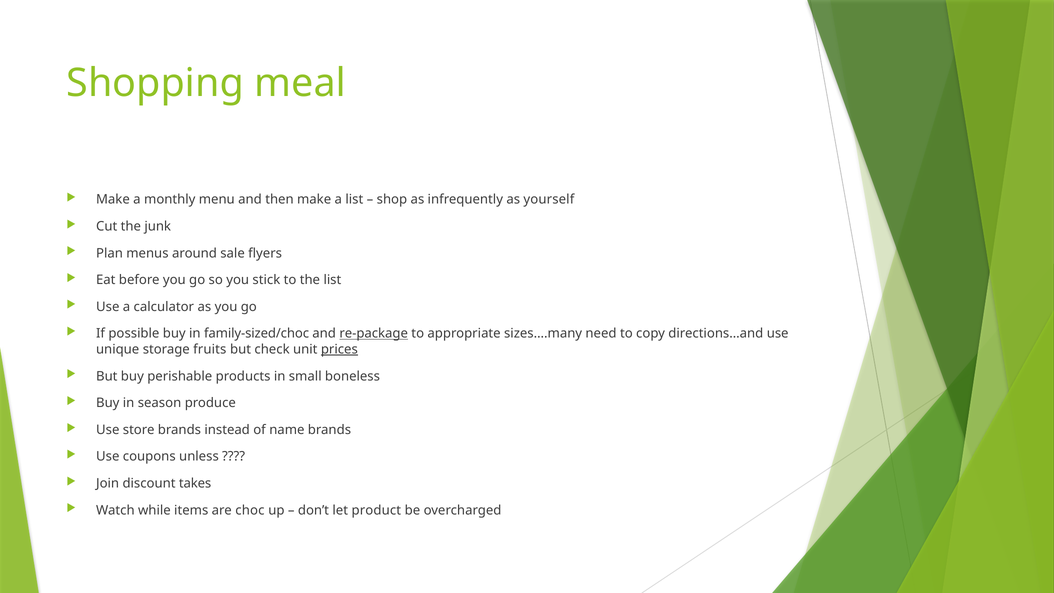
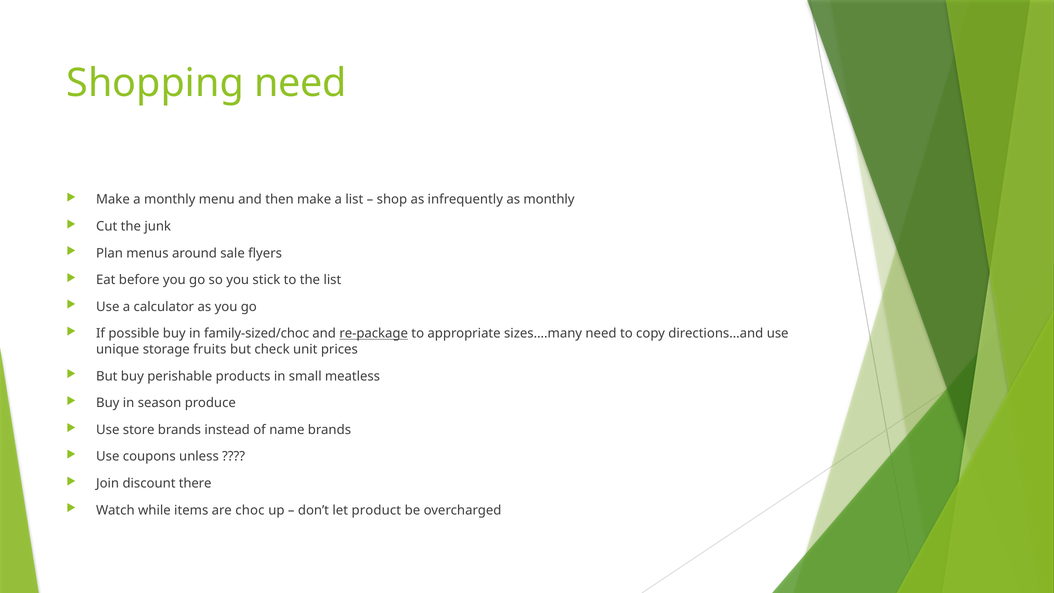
Shopping meal: meal -> need
as yourself: yourself -> monthly
prices underline: present -> none
boneless: boneless -> meatless
takes: takes -> there
